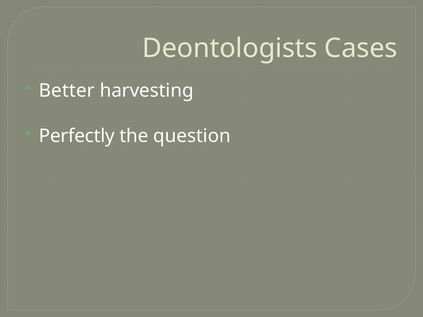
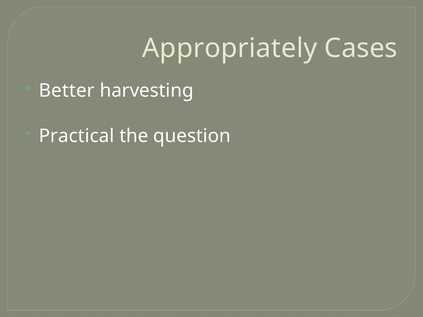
Deontologists: Deontologists -> Appropriately
Perfectly: Perfectly -> Practical
